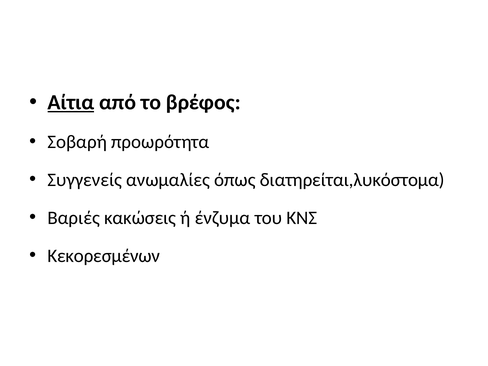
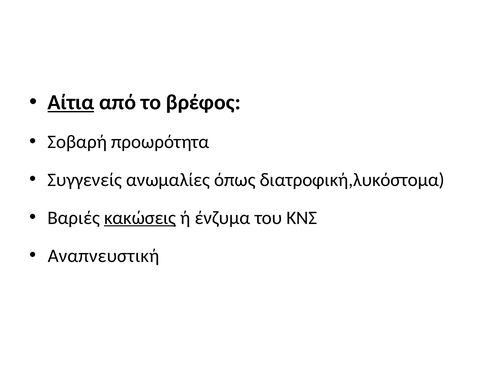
διατηρείται,λυκόστομα: διατηρείται,λυκόστομα -> διατροφική,λυκόστομα
κακώσεις underline: none -> present
Κεκορεσμένων: Κεκορεσμένων -> Αναπνευστική
